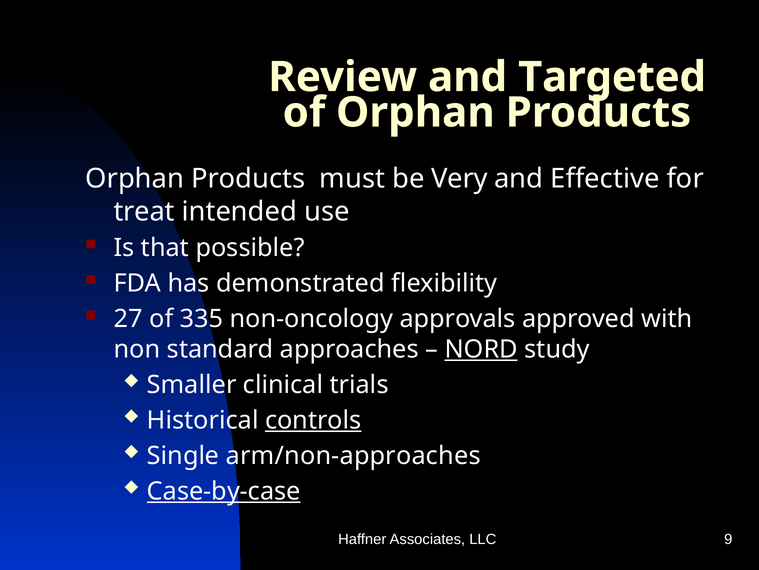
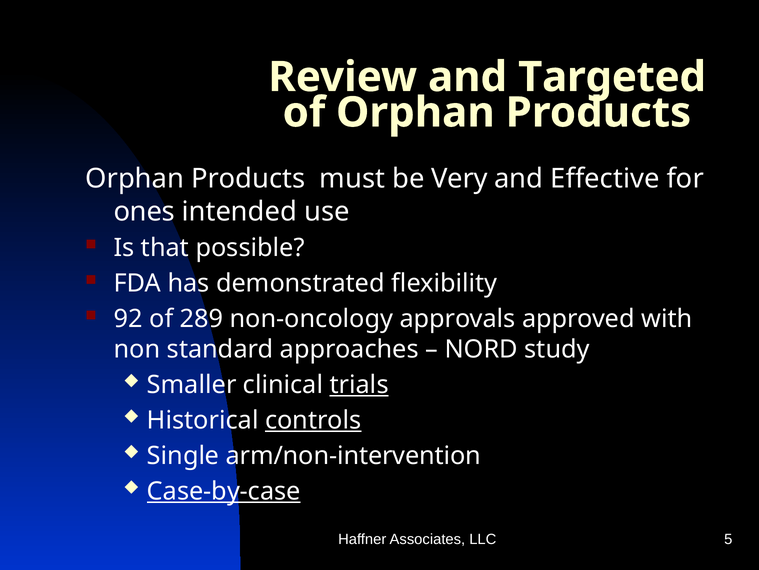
treat: treat -> ones
27: 27 -> 92
335: 335 -> 289
NORD underline: present -> none
trials underline: none -> present
arm/non-approaches: arm/non-approaches -> arm/non-intervention
9: 9 -> 5
